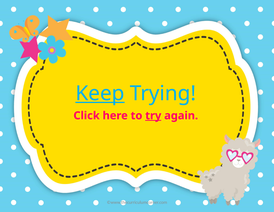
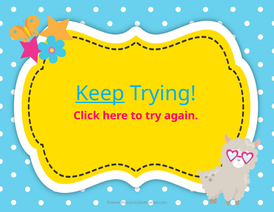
try underline: present -> none
